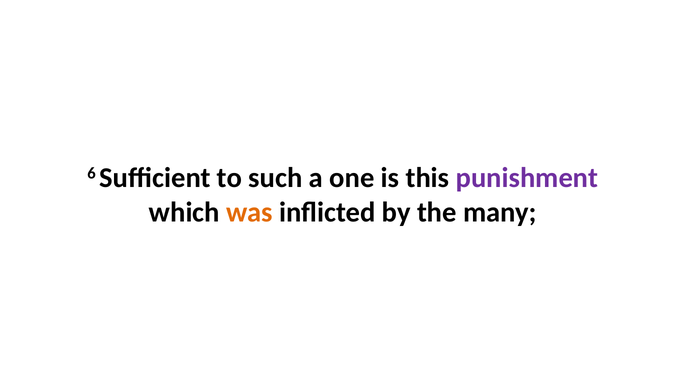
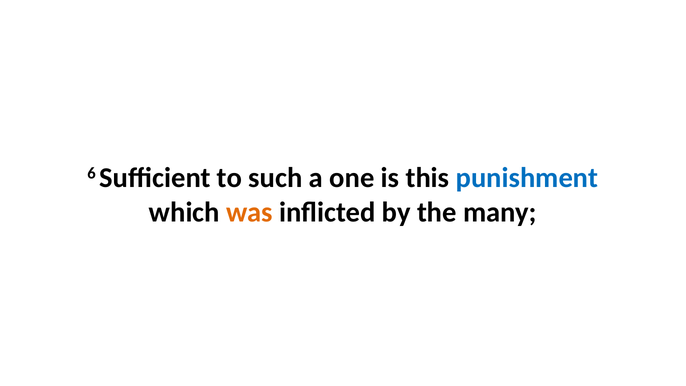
punishment colour: purple -> blue
